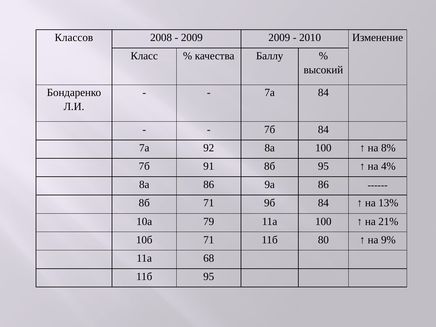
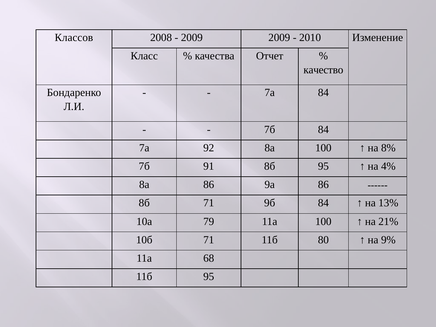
Баллу: Баллу -> Отчет
высокий: высокий -> качество
